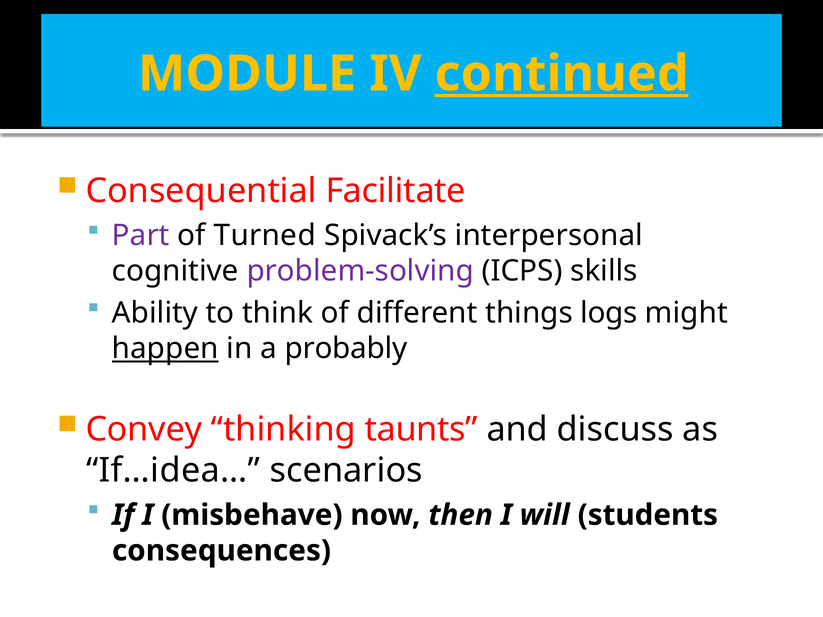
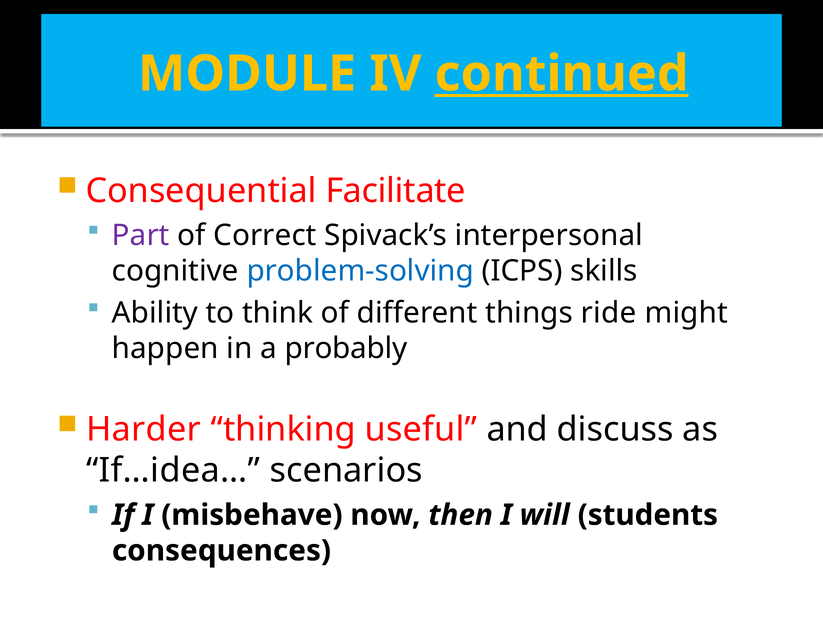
Turned: Turned -> Correct
problem-solving colour: purple -> blue
logs: logs -> ride
happen underline: present -> none
Convey: Convey -> Harder
taunts: taunts -> useful
